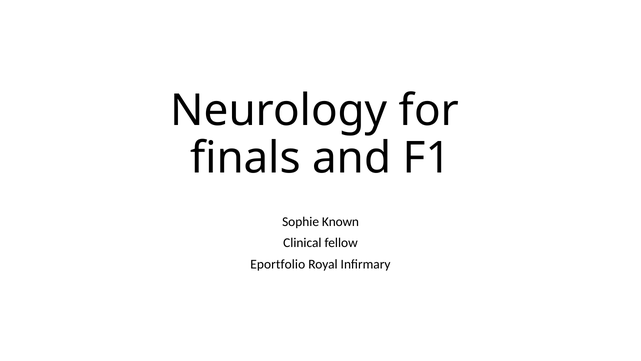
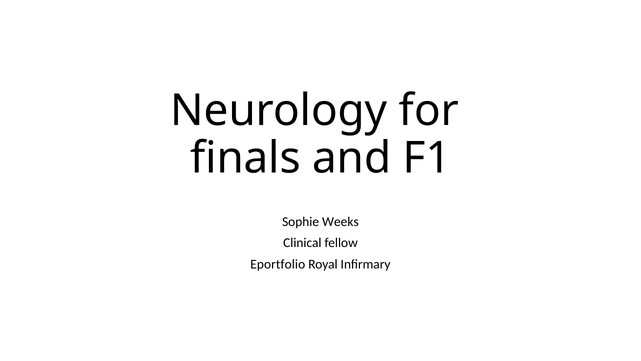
Known: Known -> Weeks
